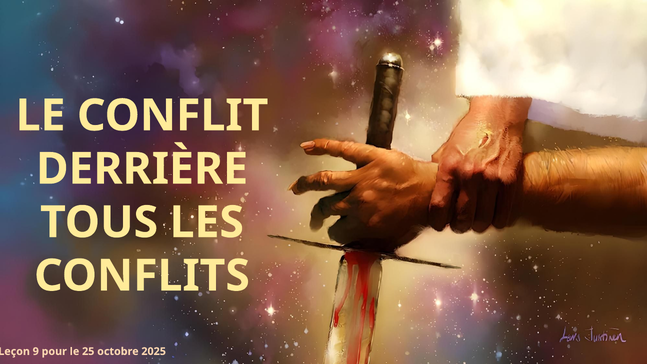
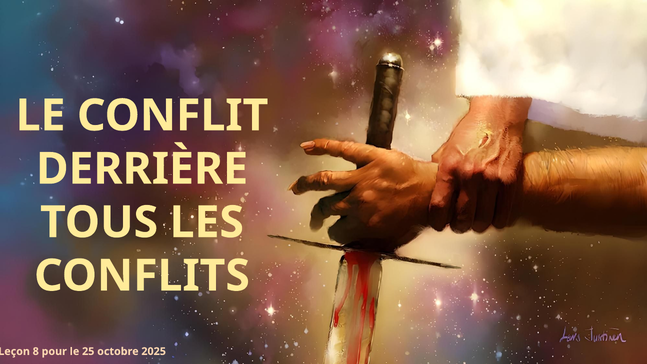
9: 9 -> 8
